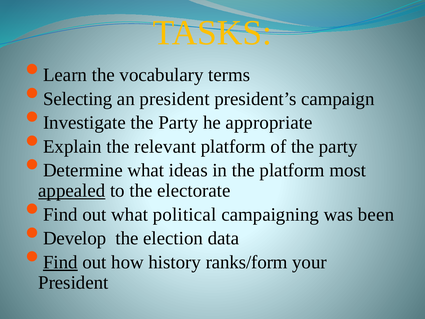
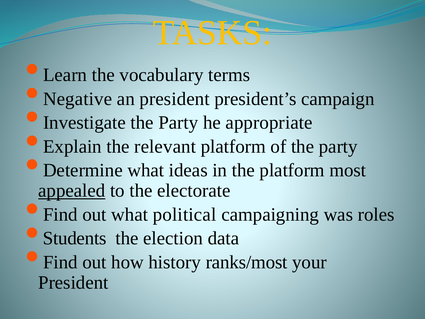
Selecting: Selecting -> Negative
been: been -> roles
Develop: Develop -> Students
Find at (60, 262) underline: present -> none
ranks/form: ranks/form -> ranks/most
